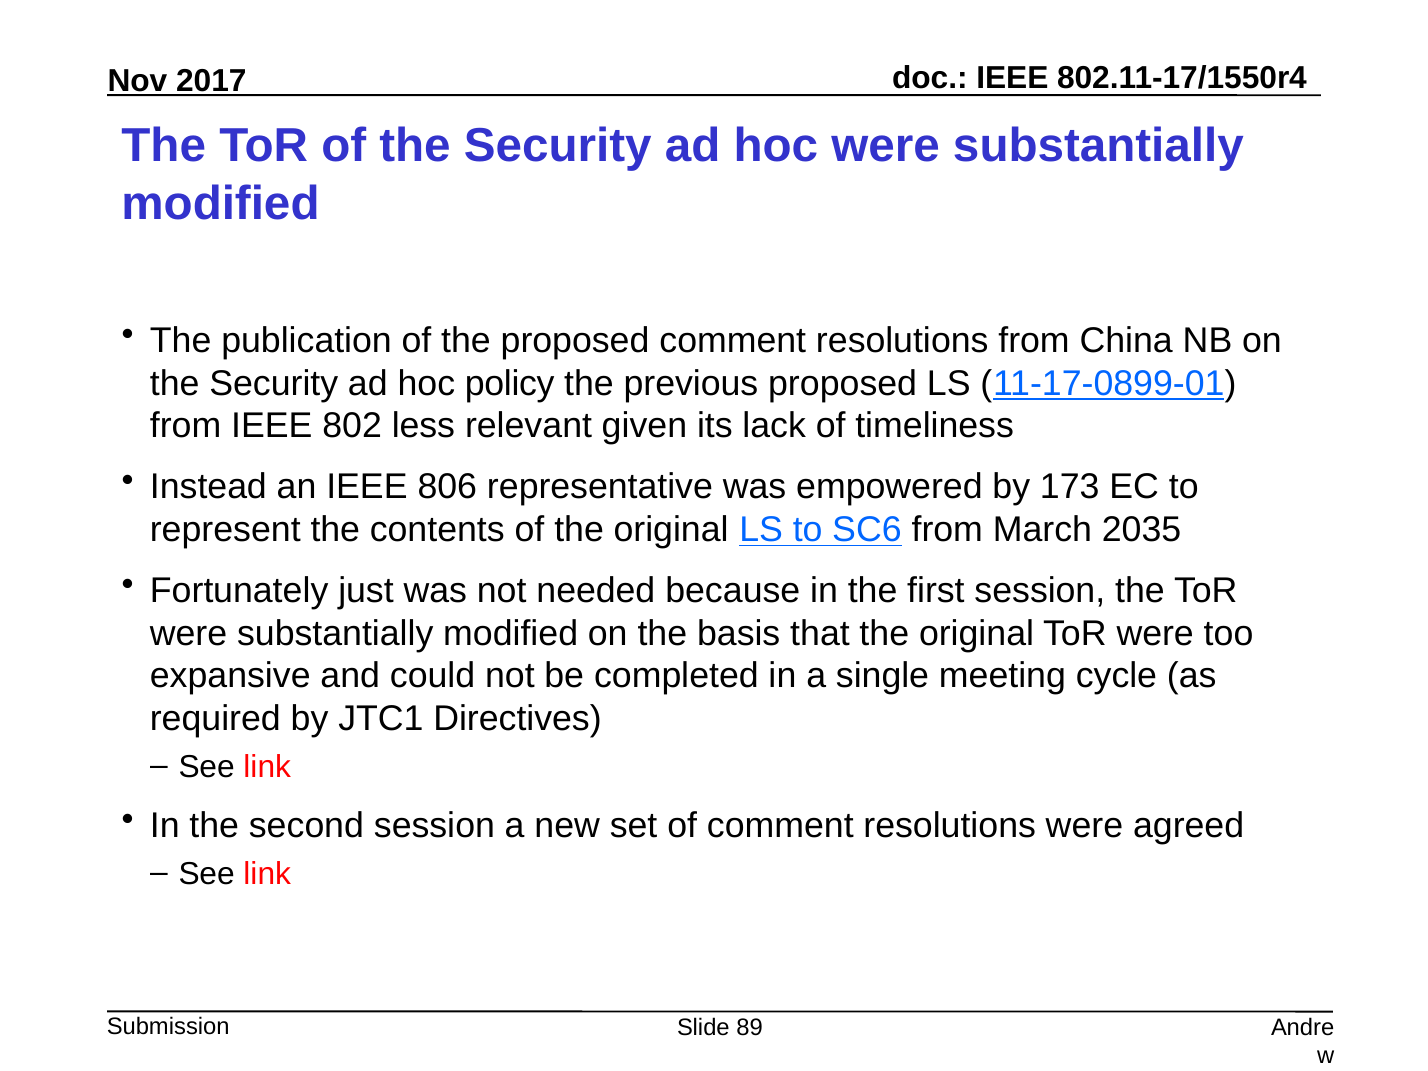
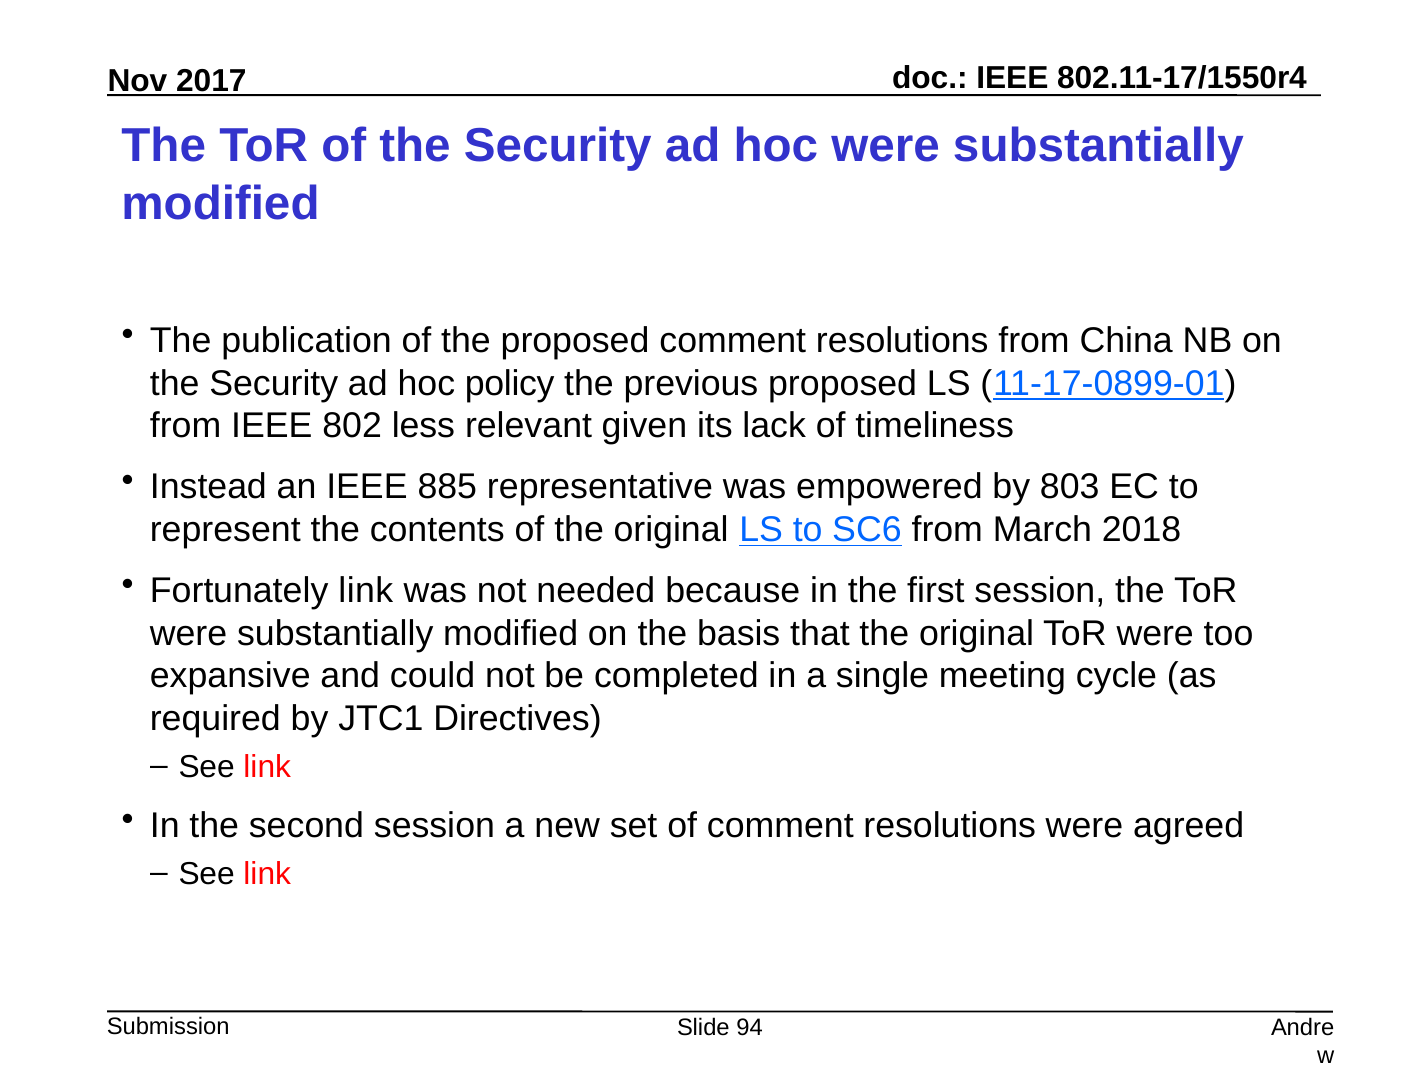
806: 806 -> 885
173: 173 -> 803
2035: 2035 -> 2018
Fortunately just: just -> link
89: 89 -> 94
